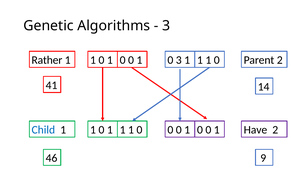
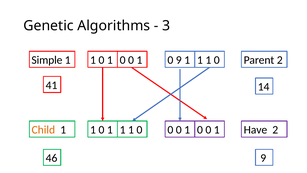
Rather: Rather -> Simple
0 3: 3 -> 9
Child colour: blue -> orange
